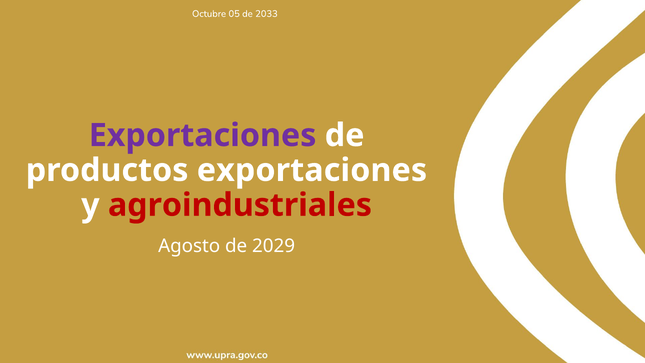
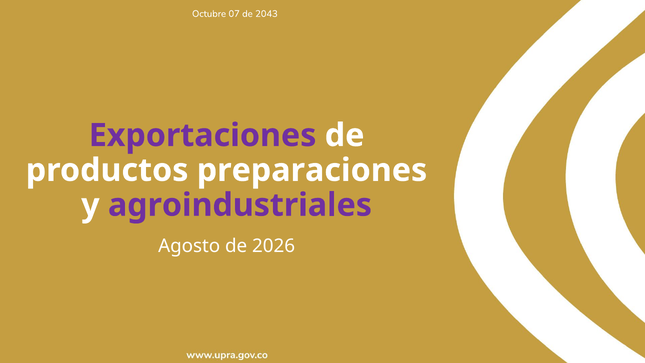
05: 05 -> 07
2033: 2033 -> 2043
productos exportaciones: exportaciones -> preparaciones
agroindustriales colour: red -> purple
2029: 2029 -> 2026
